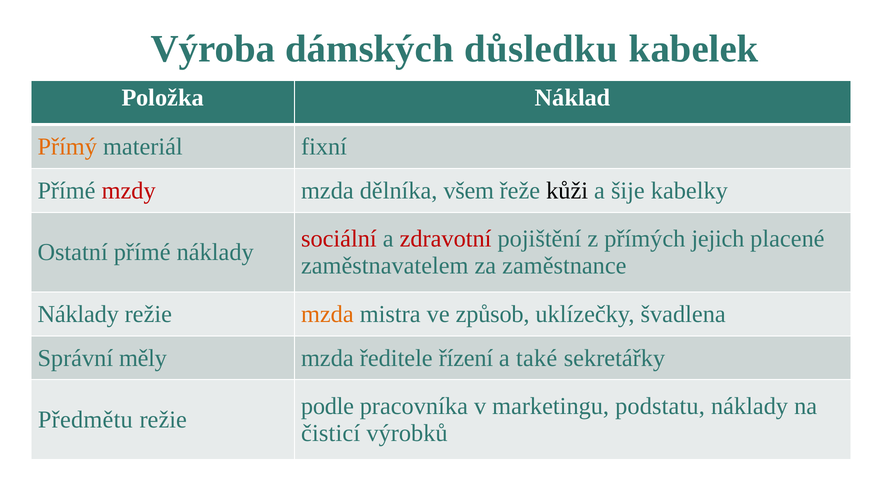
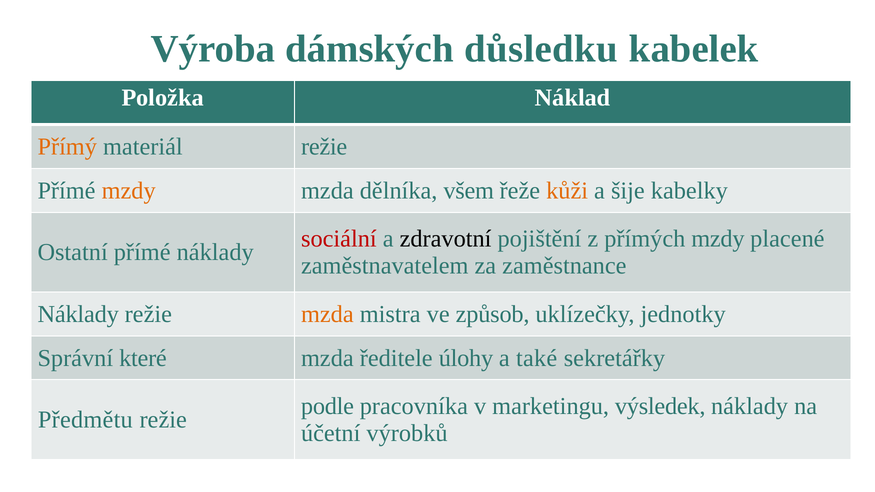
materiál fixní: fixní -> režie
mzdy at (129, 191) colour: red -> orange
kůži colour: black -> orange
zdravotní colour: red -> black
přímých jejich: jejich -> mzdy
švadlena: švadlena -> jednotky
měly: měly -> které
řízení: řízení -> úlohy
podstatu: podstatu -> výsledek
čisticí: čisticí -> účetní
